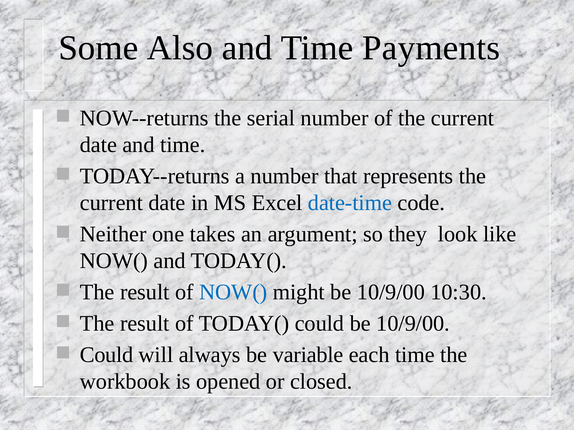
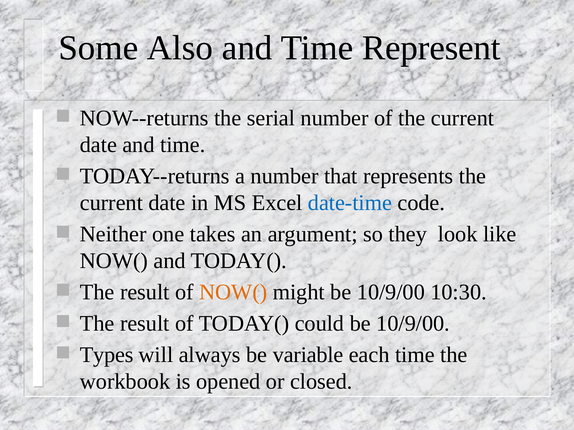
Payments: Payments -> Represent
NOW( at (233, 293) colour: blue -> orange
Could at (107, 355): Could -> Types
